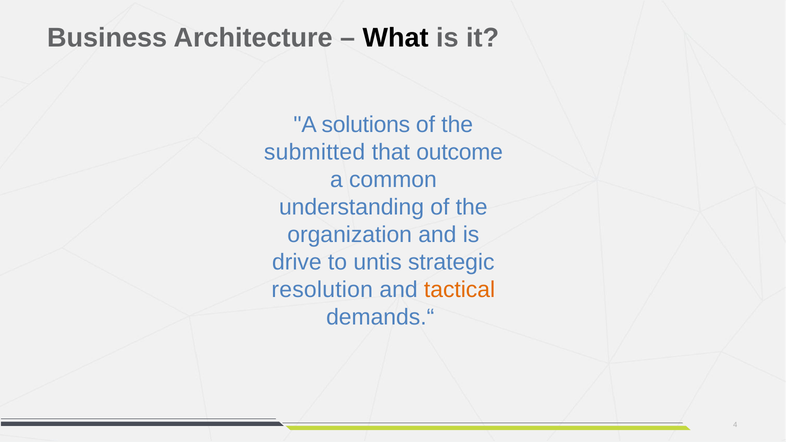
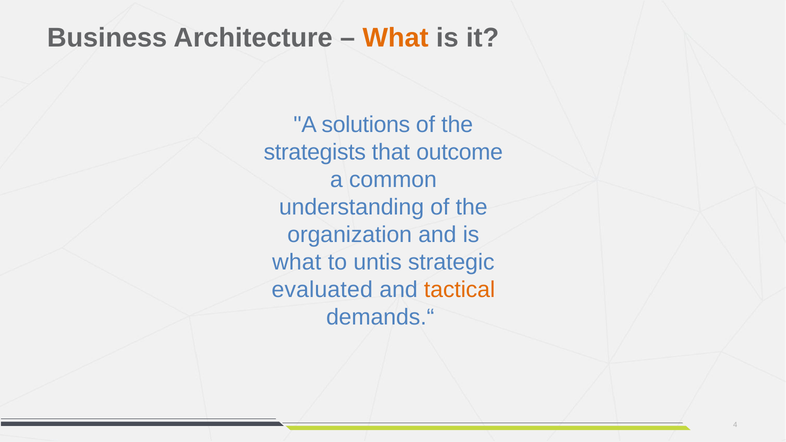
What at (396, 38) colour: black -> orange
submitted: submitted -> strategists
drive at (297, 262): drive -> what
resolution: resolution -> evaluated
